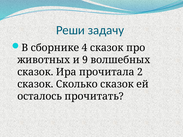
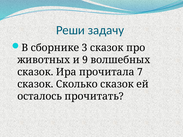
4: 4 -> 3
2: 2 -> 7
